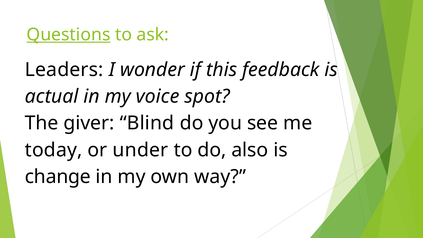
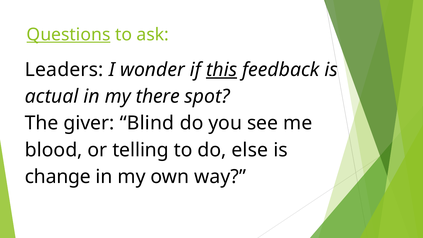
this underline: none -> present
voice: voice -> there
today: today -> blood
under: under -> telling
also: also -> else
